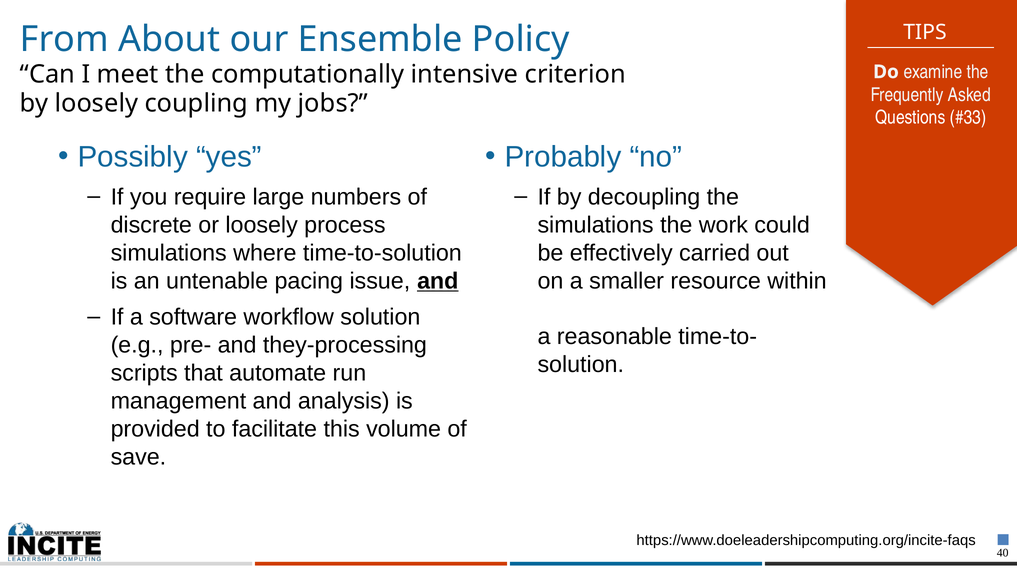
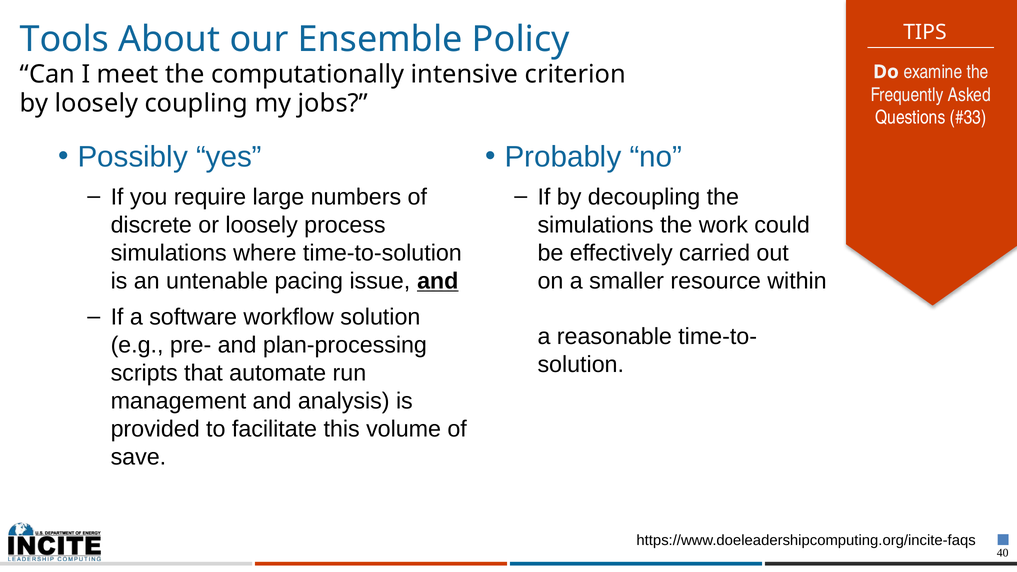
From: From -> Tools
they-processing: they-processing -> plan-processing
